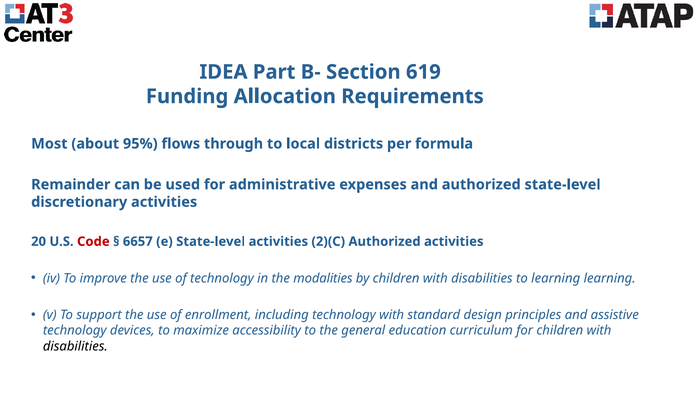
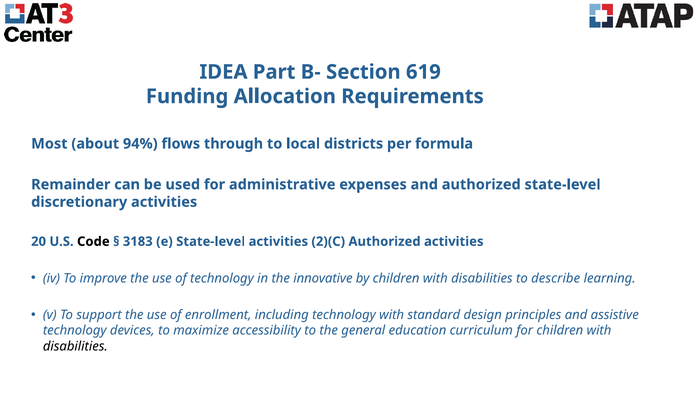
95%: 95% -> 94%
Code colour: red -> black
6657: 6657 -> 3183
modalities: modalities -> innovative
to learning: learning -> describe
